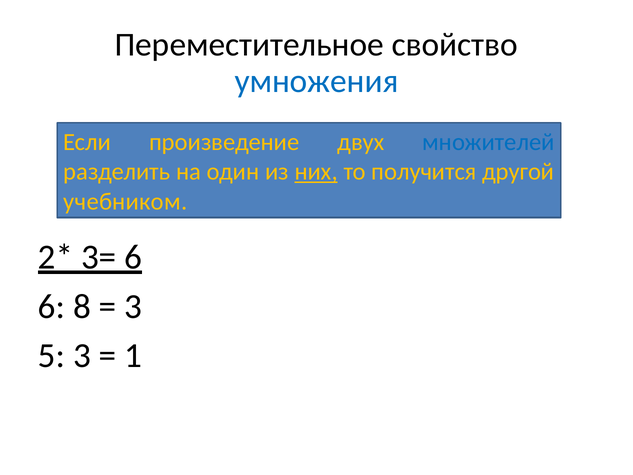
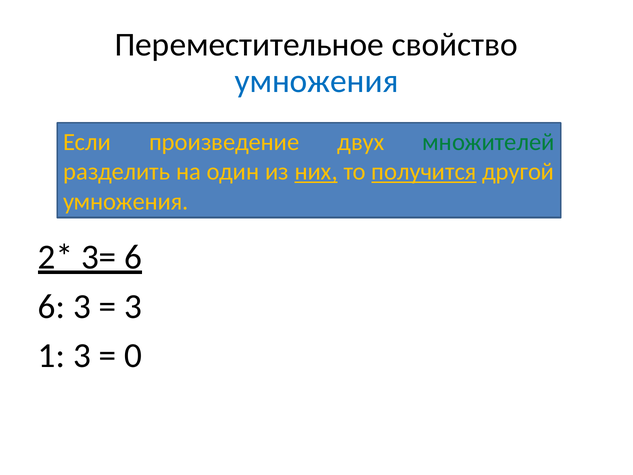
множителей colour: blue -> green
получится underline: none -> present
учебником at (125, 201): учебником -> умножения
6 8: 8 -> 3
5: 5 -> 1
1: 1 -> 0
